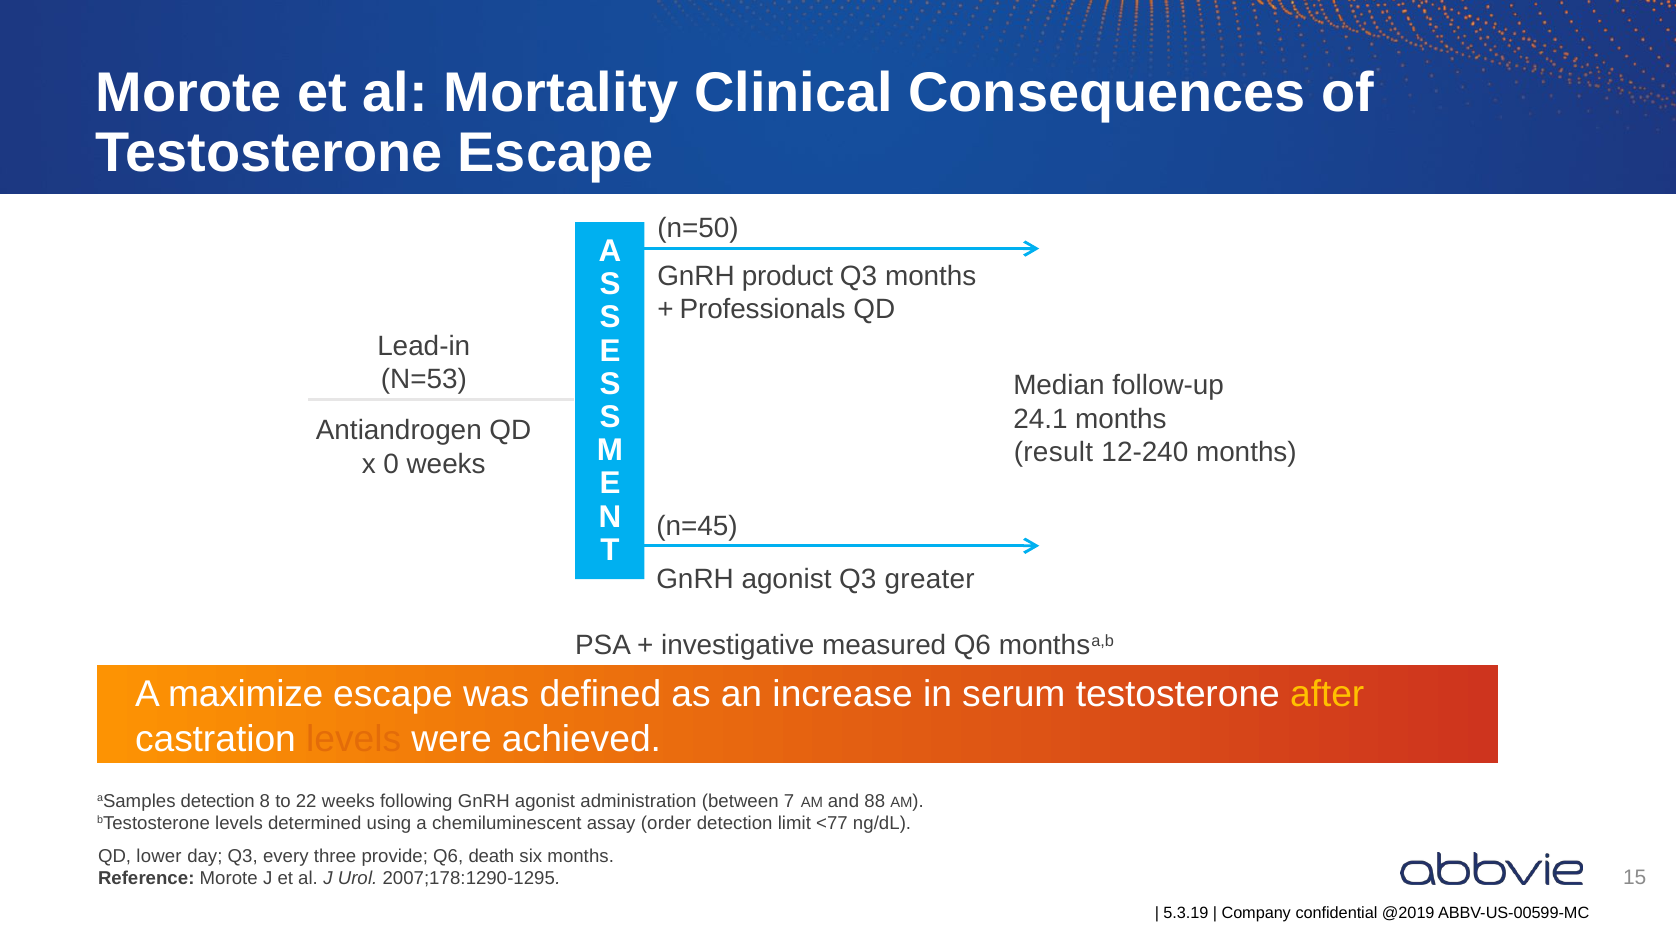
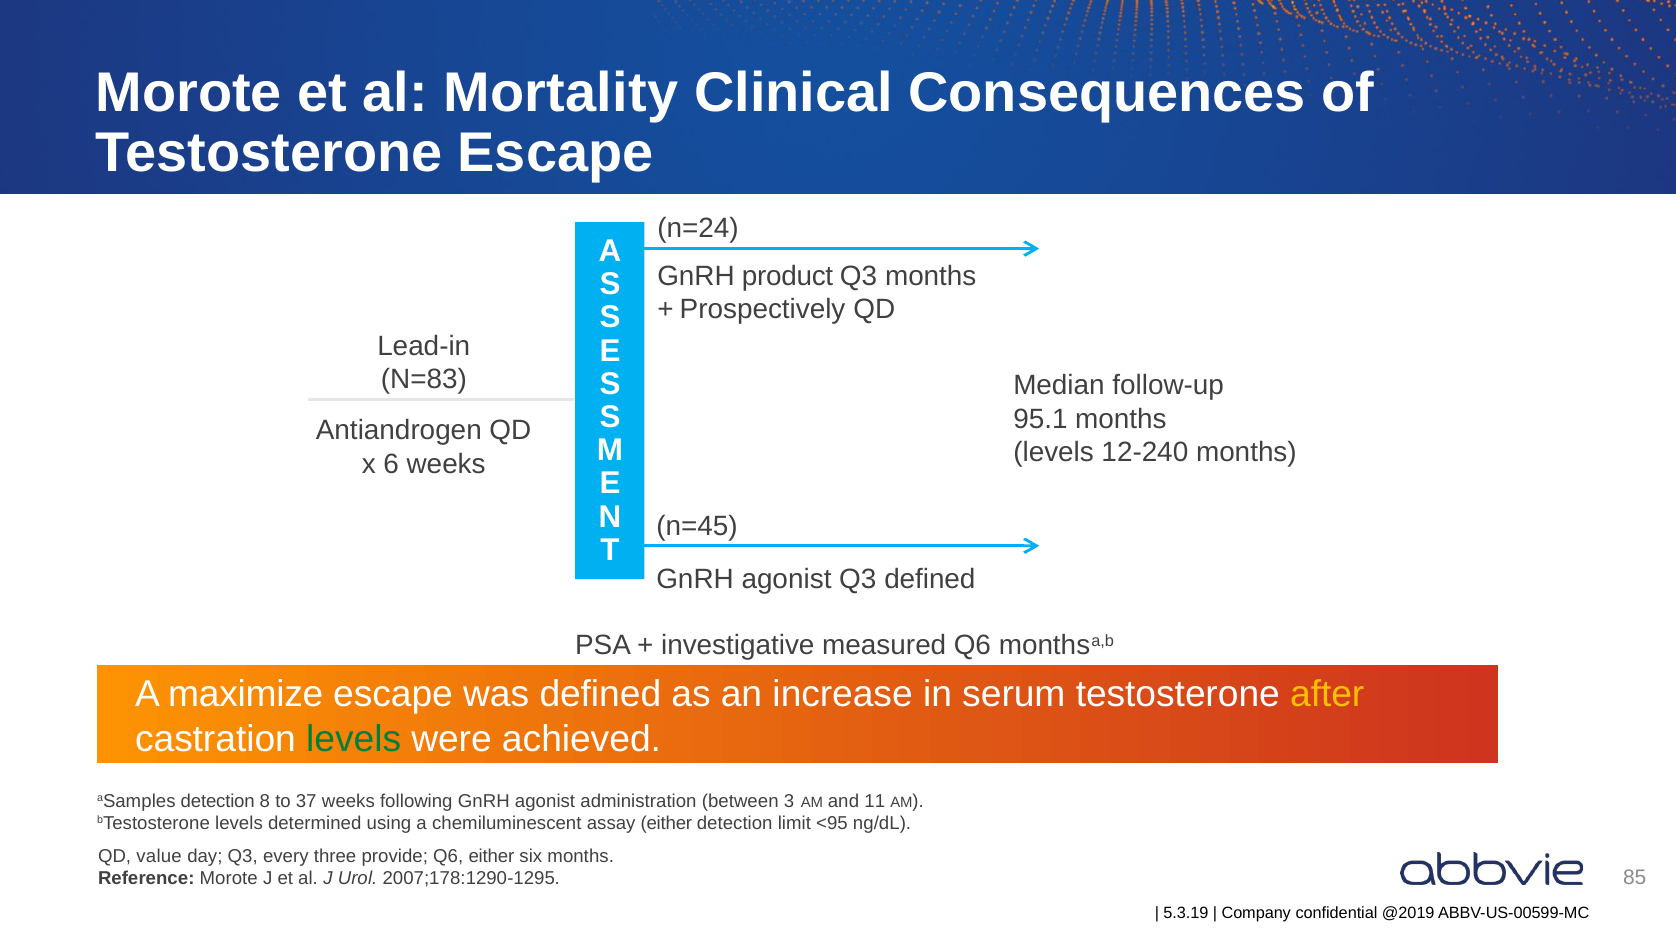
n=50: n=50 -> n=24
Professionals: Professionals -> Prospectively
N=53: N=53 -> N=83
24.1: 24.1 -> 95.1
result at (1053, 453): result -> levels
0: 0 -> 6
Q3 greater: greater -> defined
levels at (354, 739) colour: orange -> green
22: 22 -> 37
7: 7 -> 3
88: 88 -> 11
assay order: order -> either
<77: <77 -> <95
lower: lower -> value
Q6 death: death -> either
15: 15 -> 85
